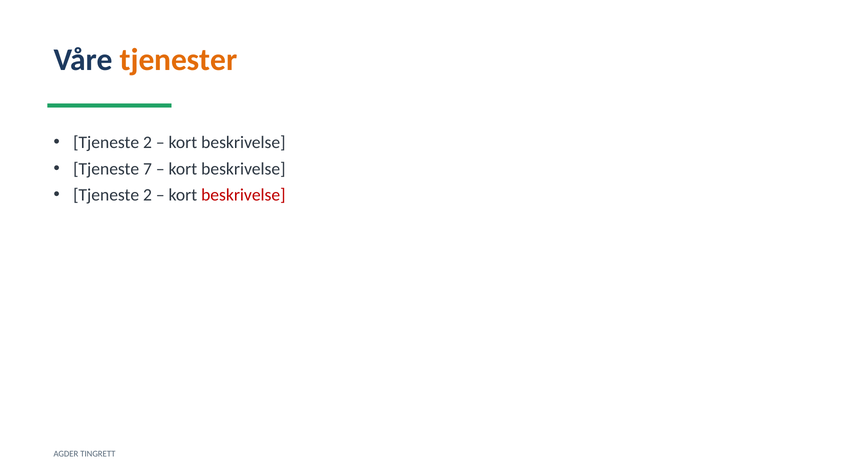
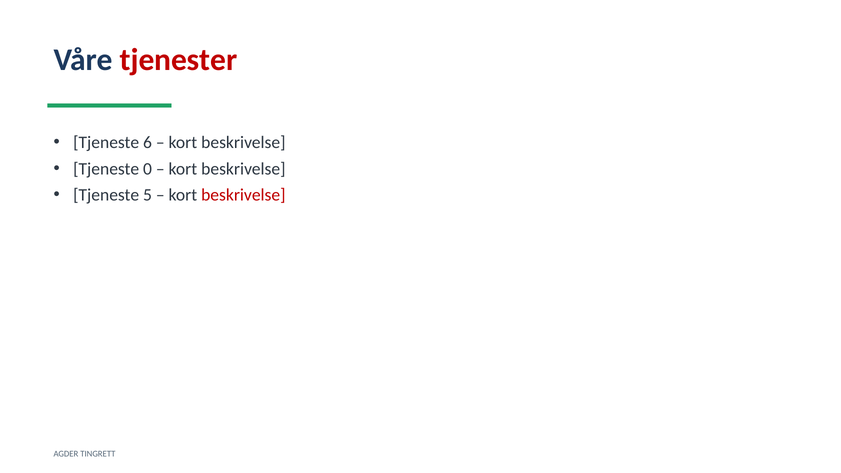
tjenester colour: orange -> red
2 at (147, 142): 2 -> 6
7: 7 -> 0
2 at (147, 195): 2 -> 5
